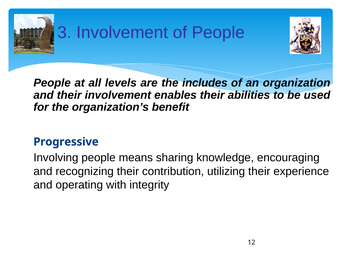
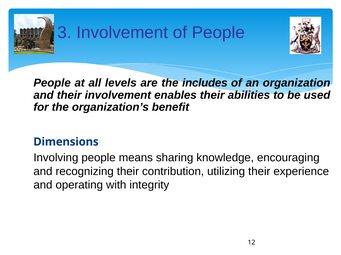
Progressive: Progressive -> Dimensions
